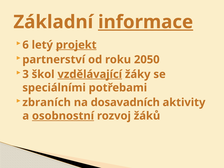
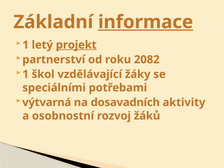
6 at (26, 45): 6 -> 1
2050: 2050 -> 2082
3 at (26, 74): 3 -> 1
vzdělávající underline: present -> none
zbraních: zbraních -> výtvarná
osobnostní underline: present -> none
